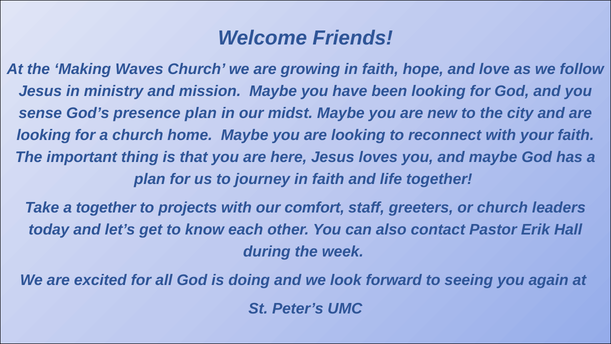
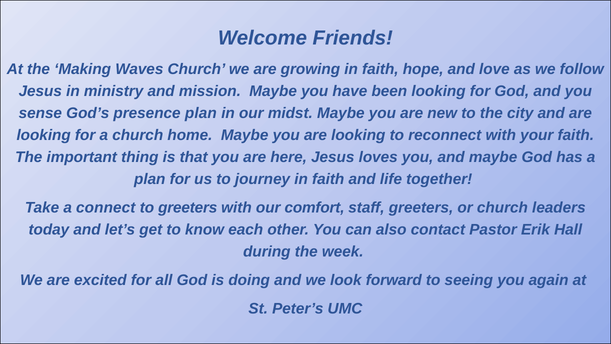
a together: together -> connect
to projects: projects -> greeters
